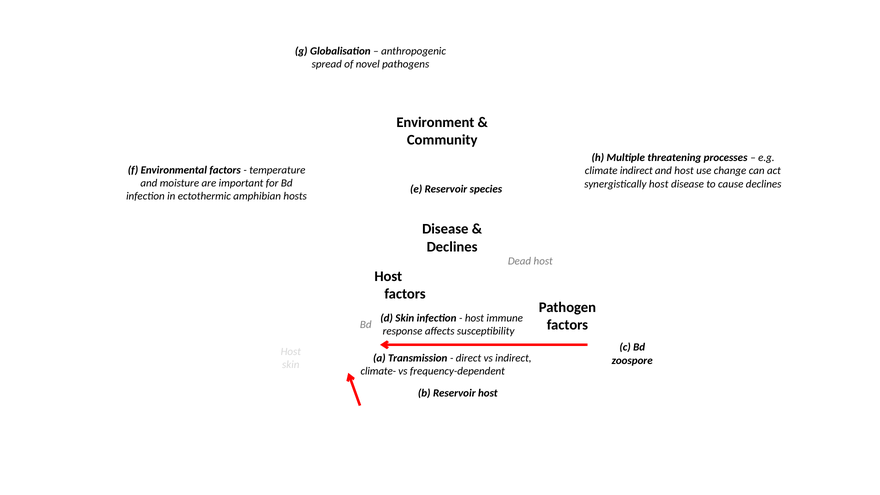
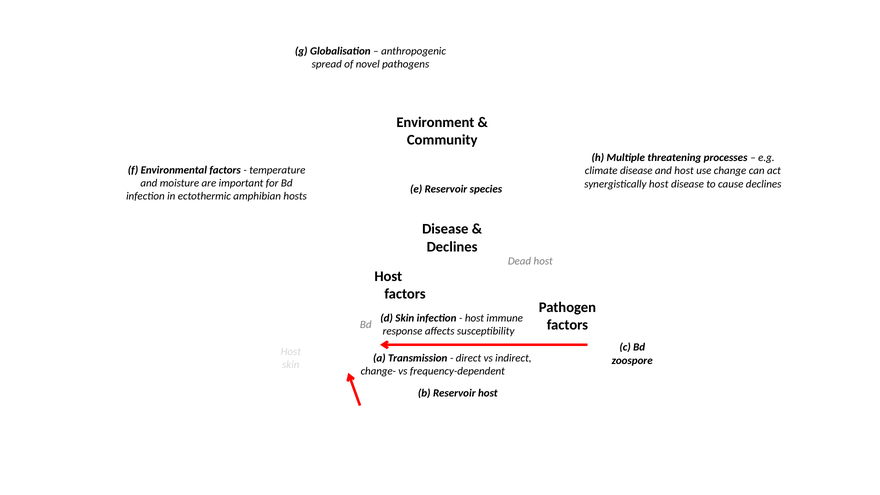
climate indirect: indirect -> disease
climate-: climate- -> change-
